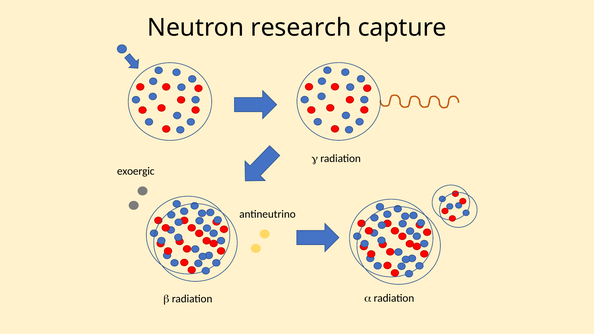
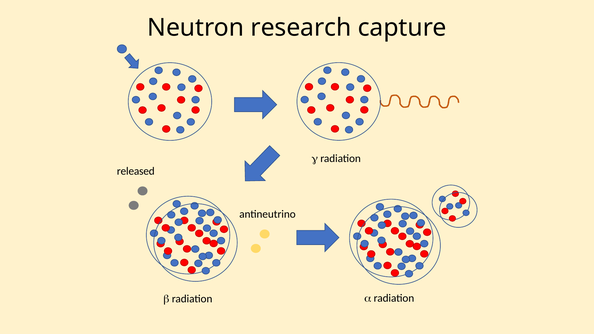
exoergic: exoergic -> released
